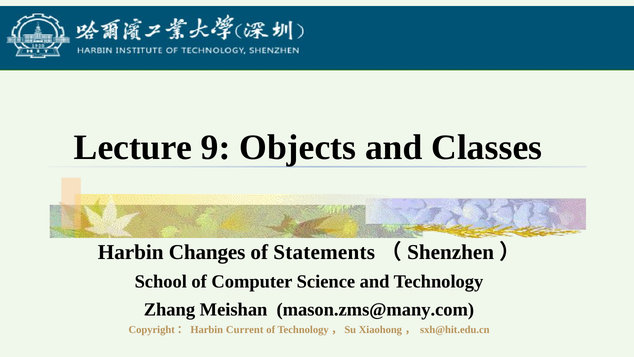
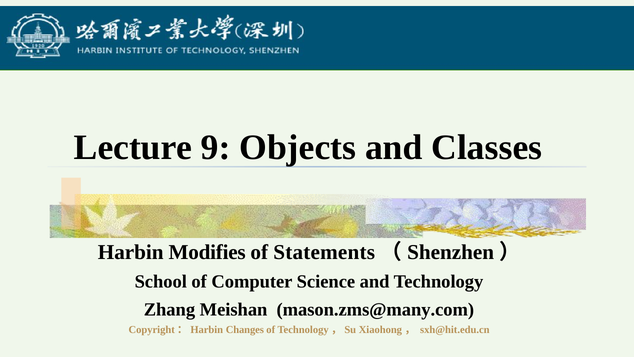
Changes: Changes -> Modifies
Current: Current -> Changes
